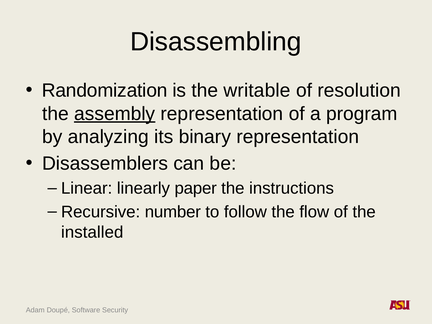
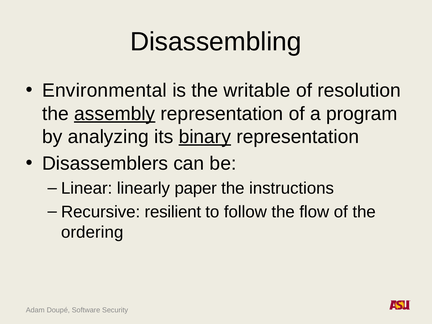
Randomization: Randomization -> Environmental
binary underline: none -> present
number: number -> resilient
installed: installed -> ordering
